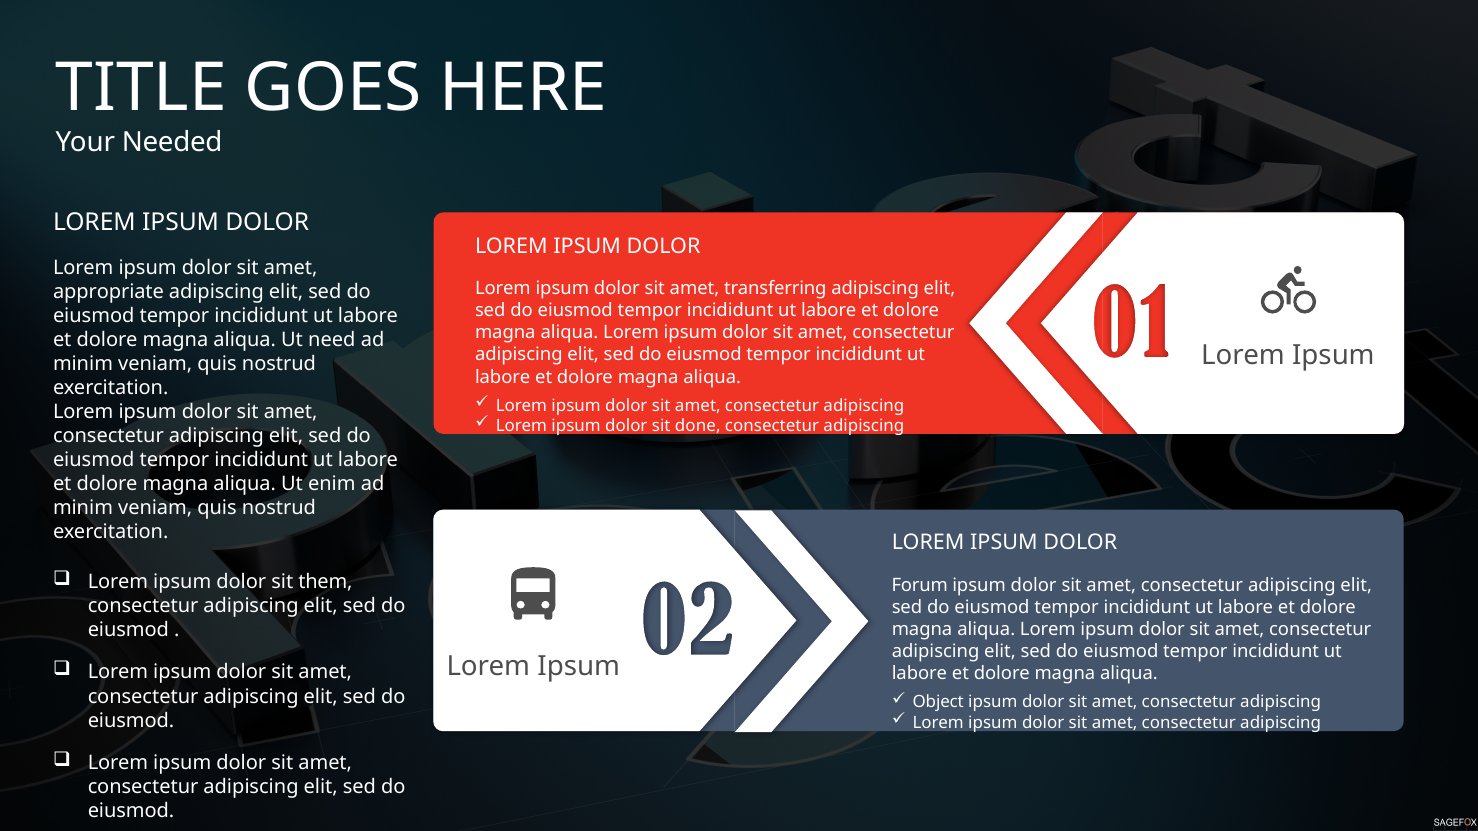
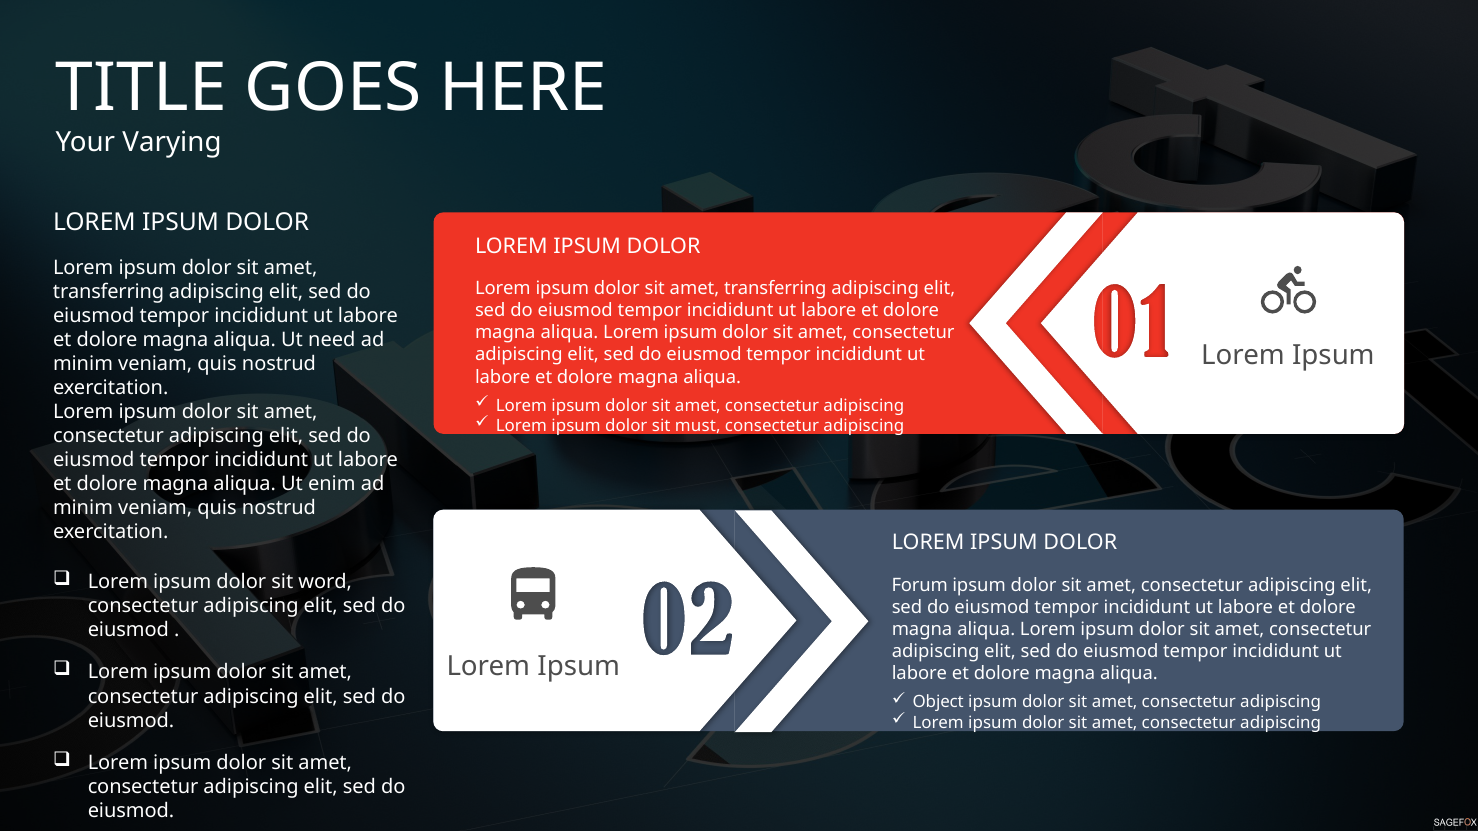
Needed: Needed -> Varying
appropriate at (108, 292): appropriate -> transferring
done: done -> must
them: them -> word
